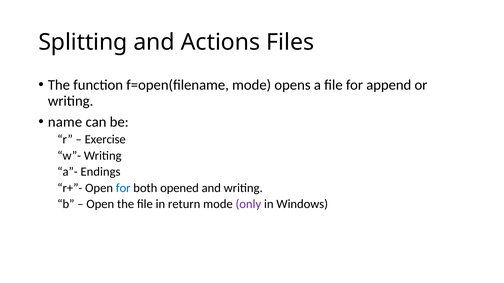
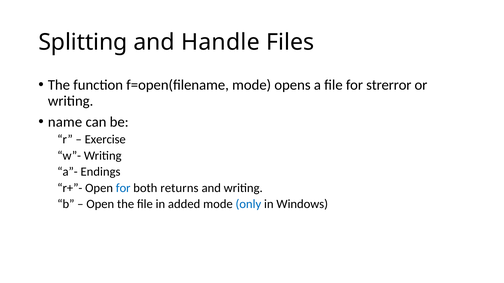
Actions: Actions -> Handle
append: append -> strerror
opened: opened -> returns
return: return -> added
only colour: purple -> blue
